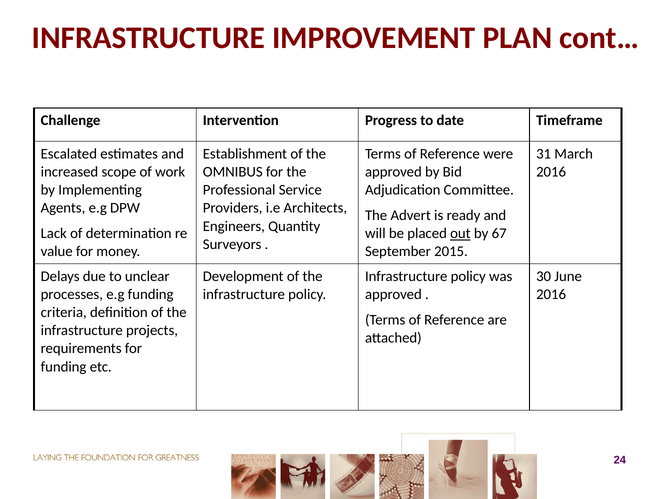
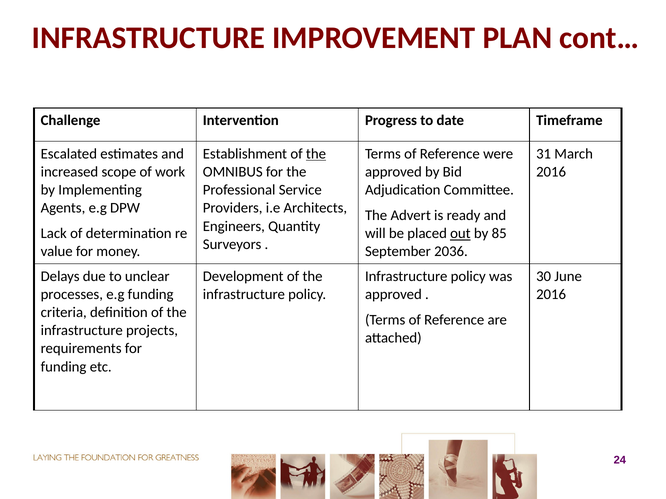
the at (316, 154) underline: none -> present
67: 67 -> 85
2015: 2015 -> 2036
